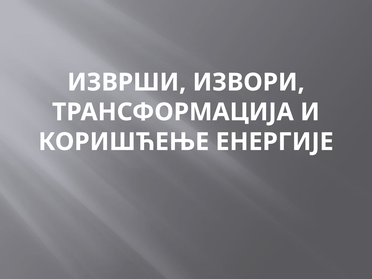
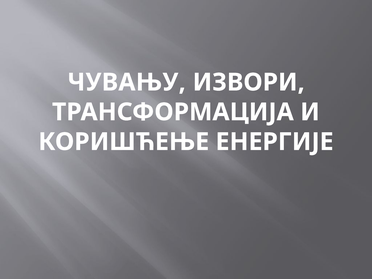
ИЗВРШИ: ИЗВРШИ -> ЧУВАЊУ
